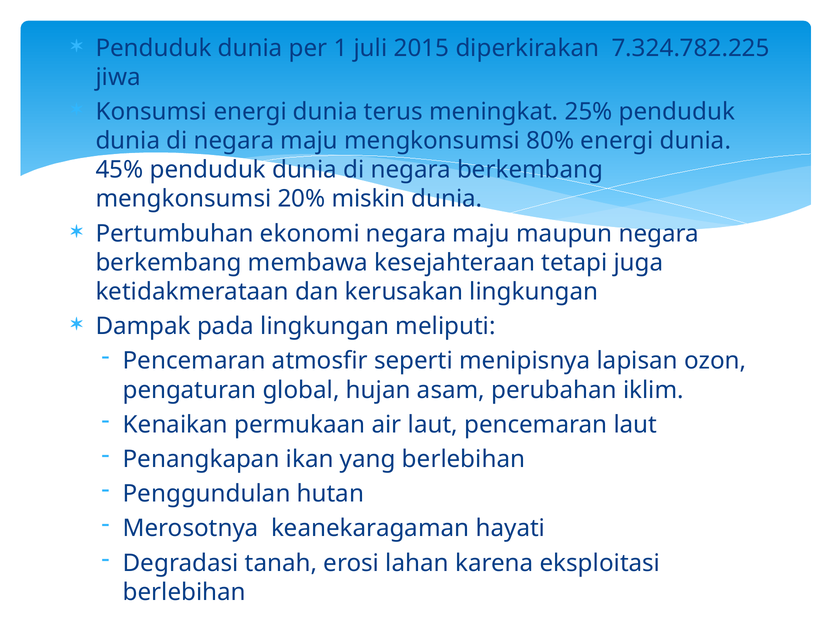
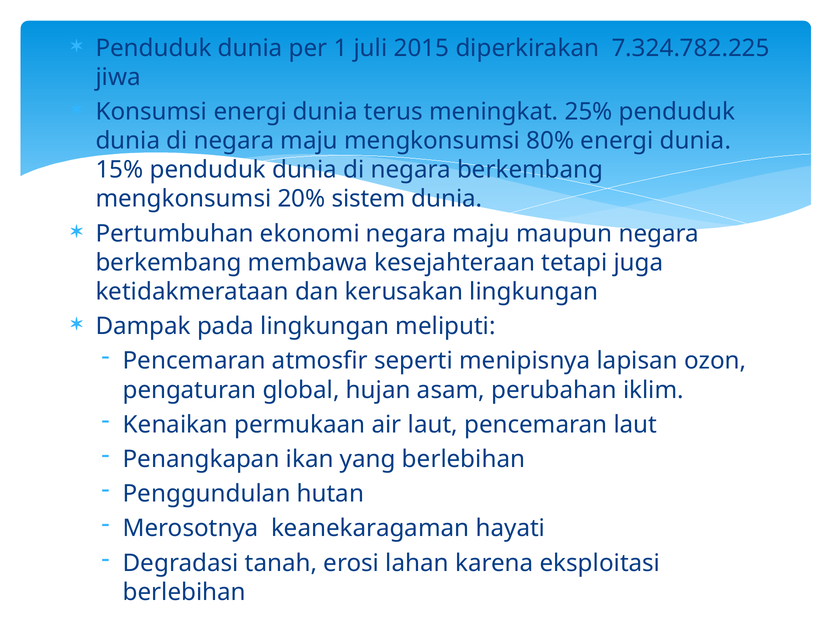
45%: 45% -> 15%
miskin: miskin -> sistem
